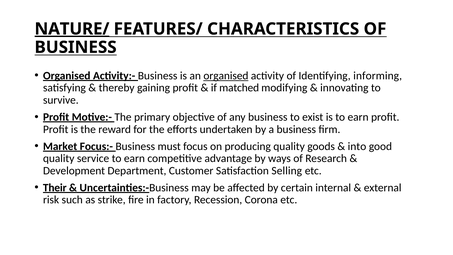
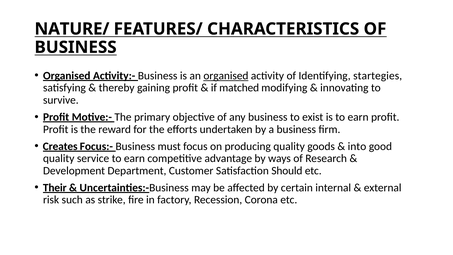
NATURE/ underline: present -> none
informing: informing -> startegies
Market: Market -> Creates
Selling: Selling -> Should
